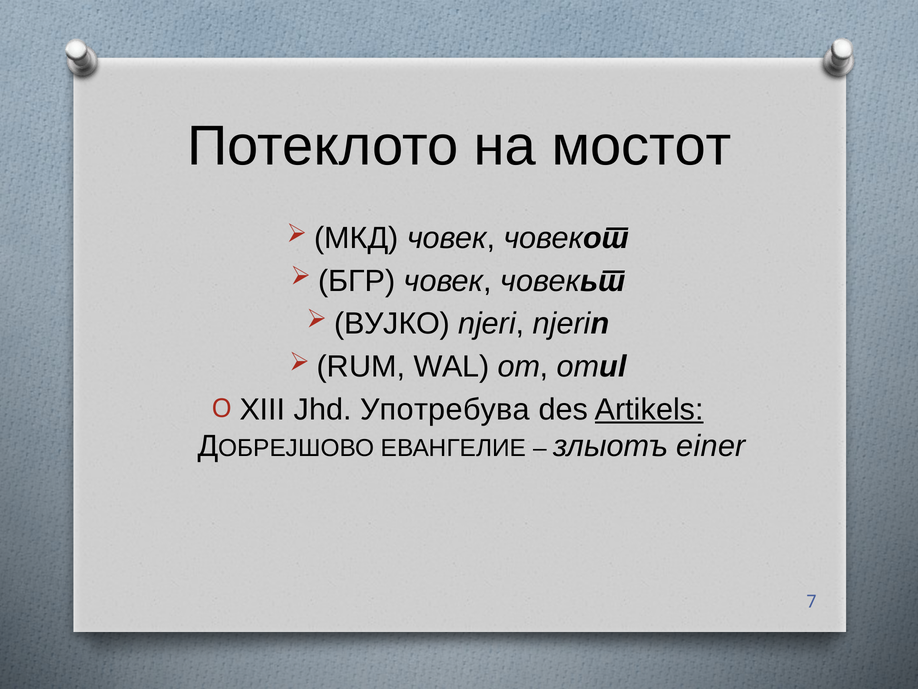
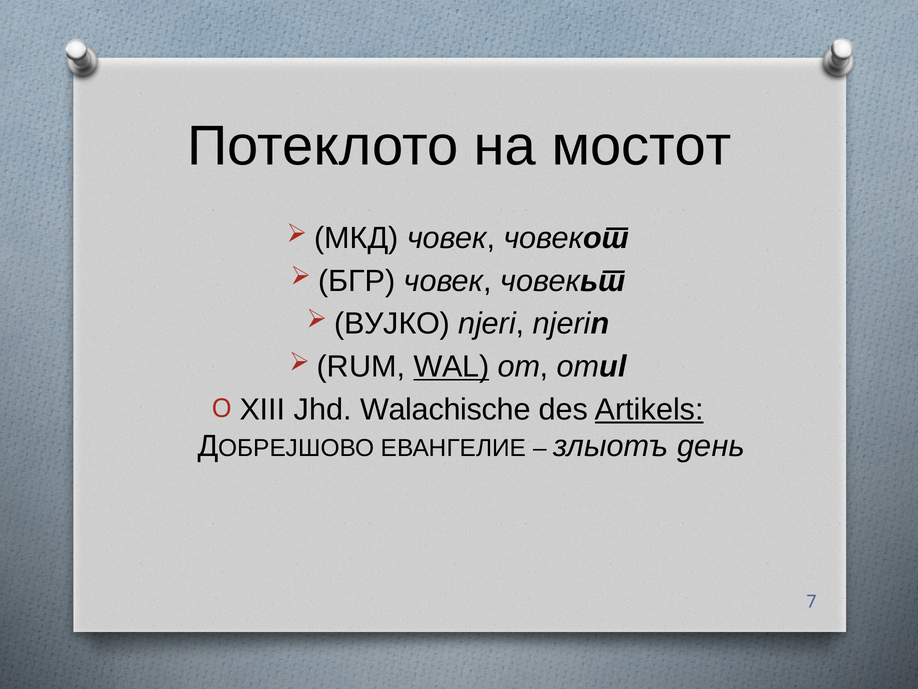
WAL underline: none -> present
Употребува: Употребува -> Walachische
einer: einer -> день
